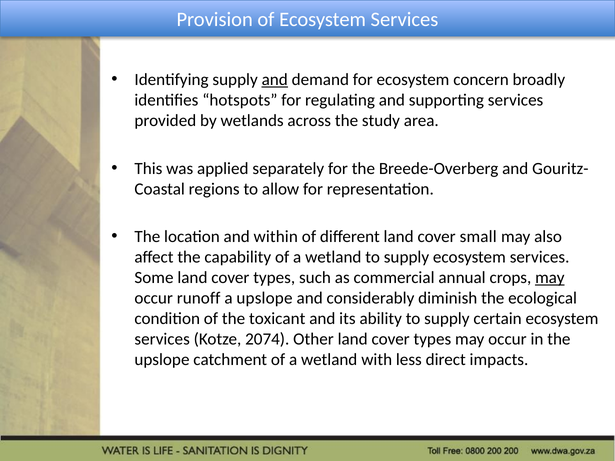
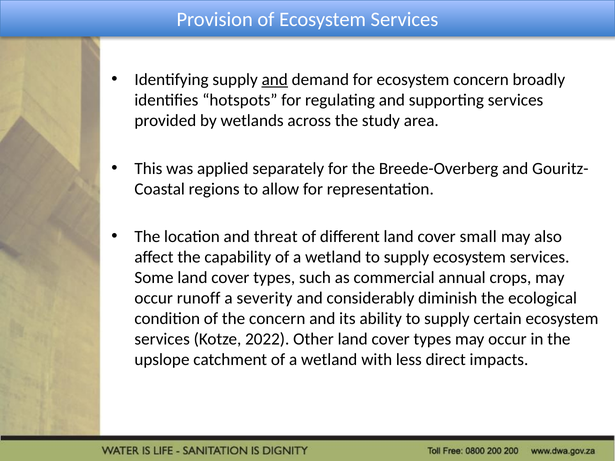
within: within -> threat
may at (550, 278) underline: present -> none
a upslope: upslope -> severity
the toxicant: toxicant -> concern
2074: 2074 -> 2022
